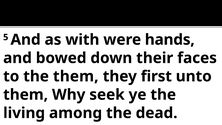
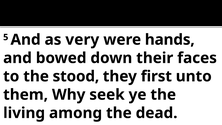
with: with -> very
the them: them -> stood
